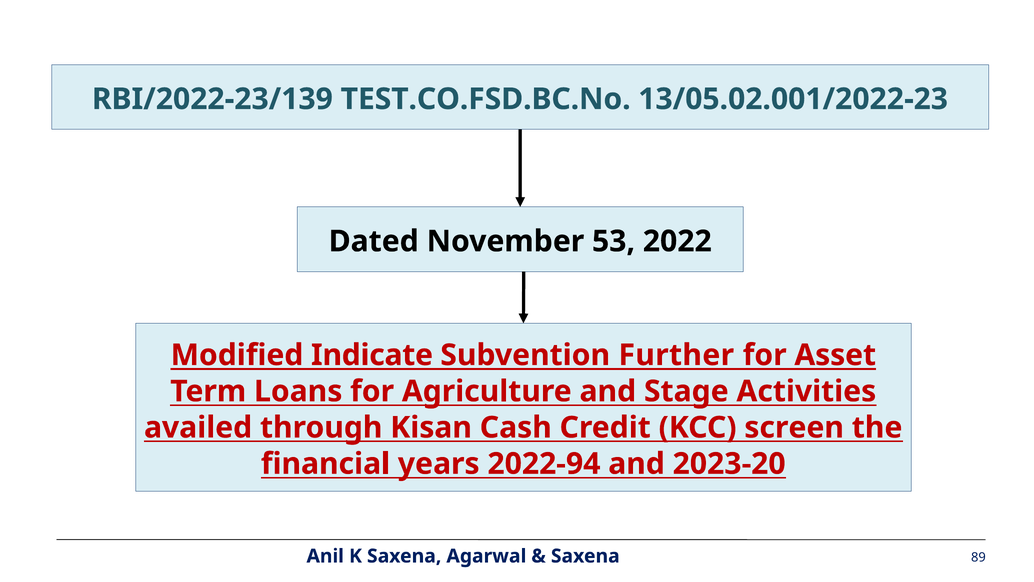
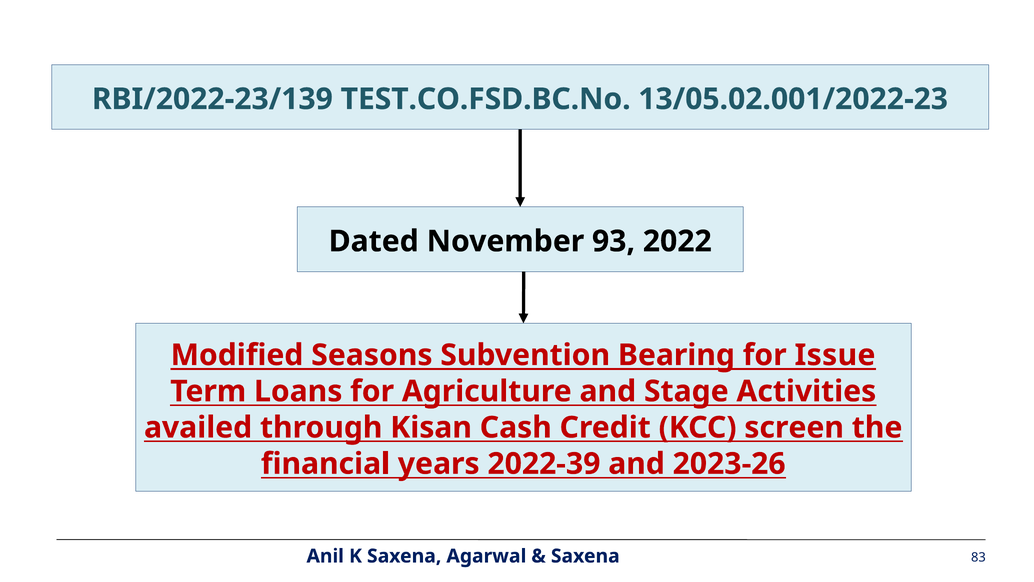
53: 53 -> 93
Indicate: Indicate -> Seasons
Further: Further -> Bearing
Asset: Asset -> Issue
2022-94: 2022-94 -> 2022-39
2023-20: 2023-20 -> 2023-26
89: 89 -> 83
